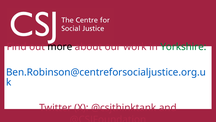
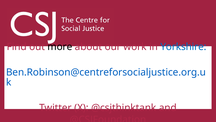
Yorkshire colour: green -> blue
